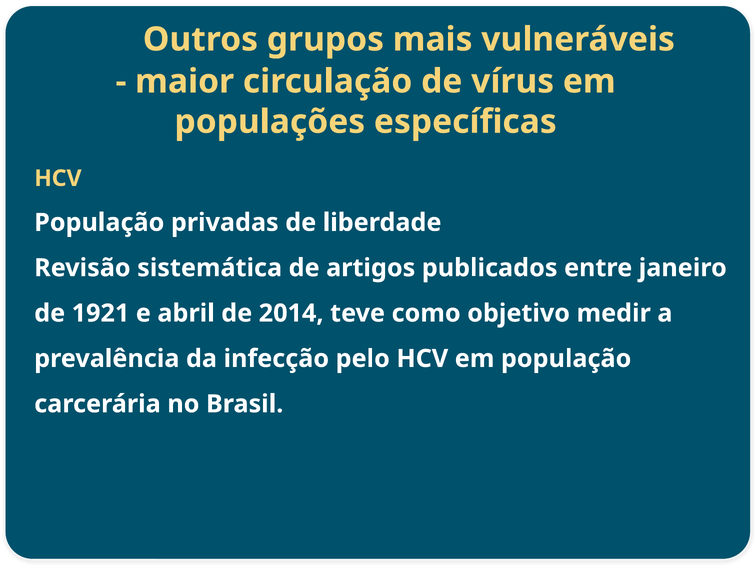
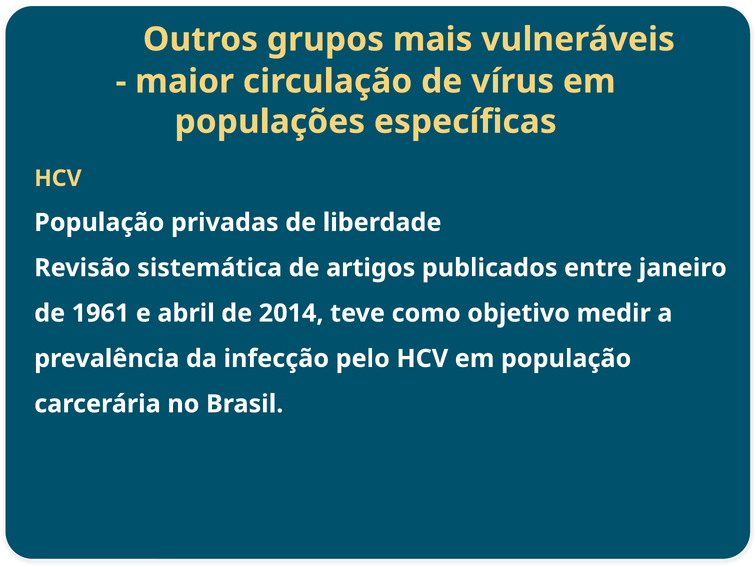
1921: 1921 -> 1961
